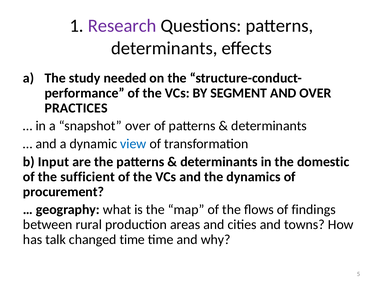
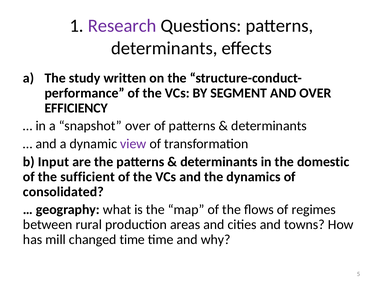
needed: needed -> written
PRACTICES: PRACTICES -> EFFICIENCY
view colour: blue -> purple
procurement: procurement -> consolidated
findings: findings -> regimes
talk: talk -> mill
